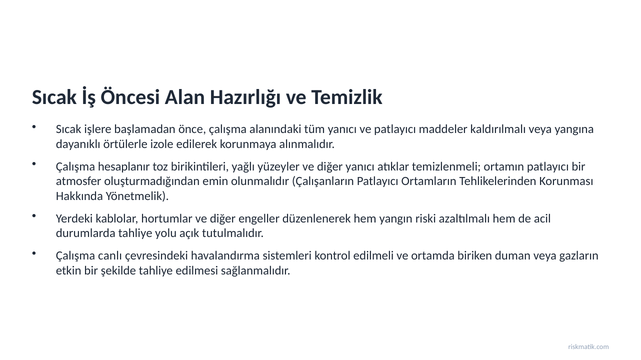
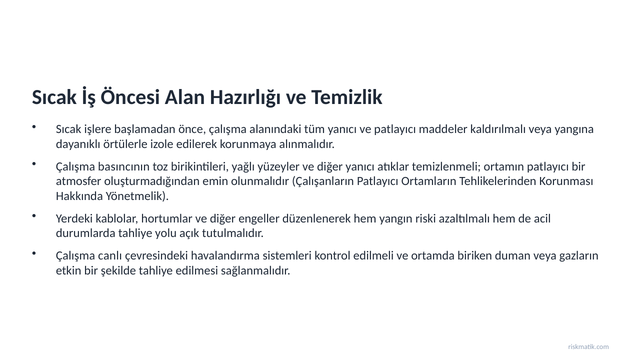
hesaplanır: hesaplanır -> basıncının
